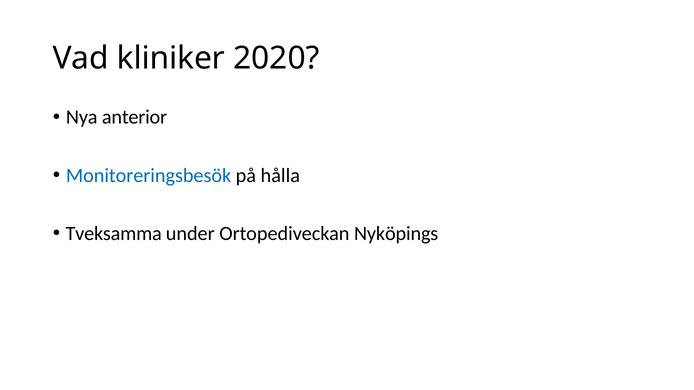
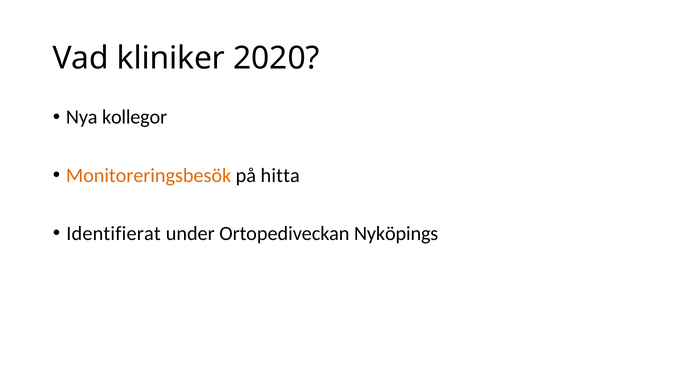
anterior: anterior -> kollegor
Monitoreringsbesök colour: blue -> orange
hålla: hålla -> hitta
Tveksamma: Tveksamma -> Identifierat
